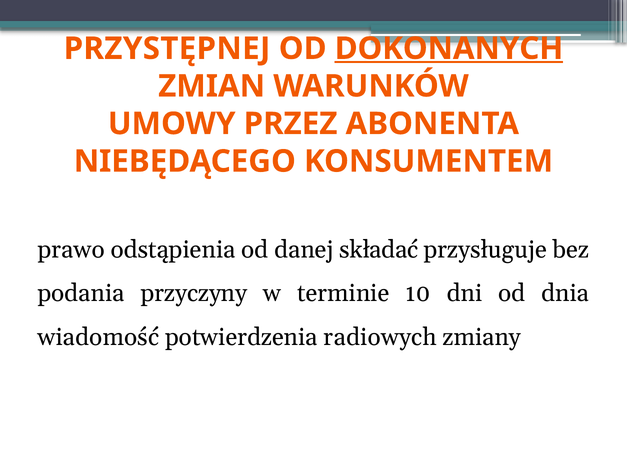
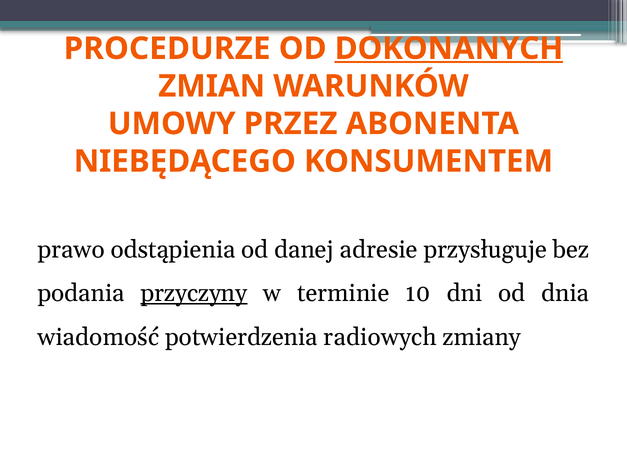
PRZYSTĘPNEJ: PRZYSTĘPNEJ -> PROCEDURZE
składać: składać -> adresie
przyczyny underline: none -> present
